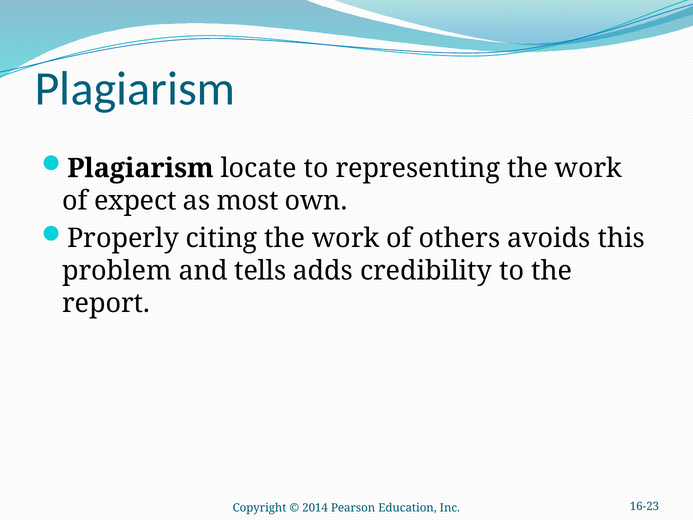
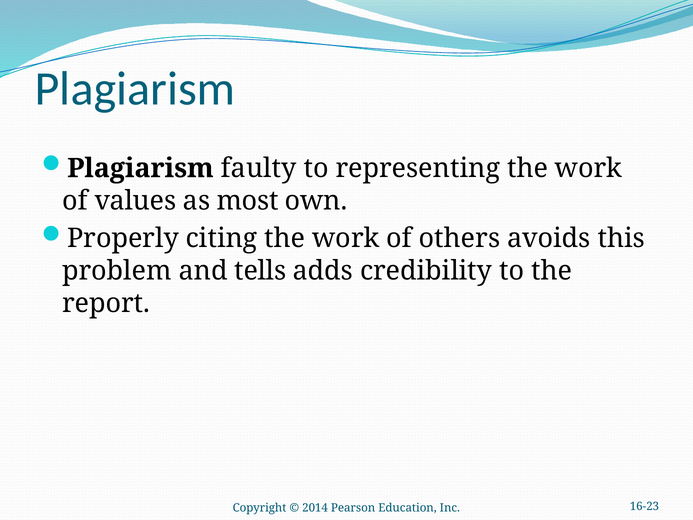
locate: locate -> faulty
expect: expect -> values
